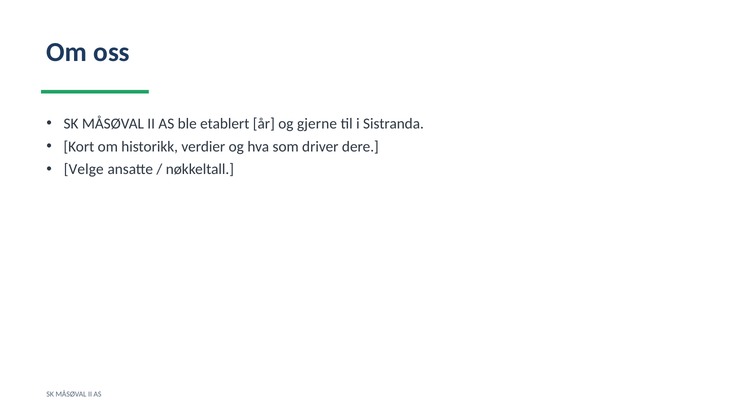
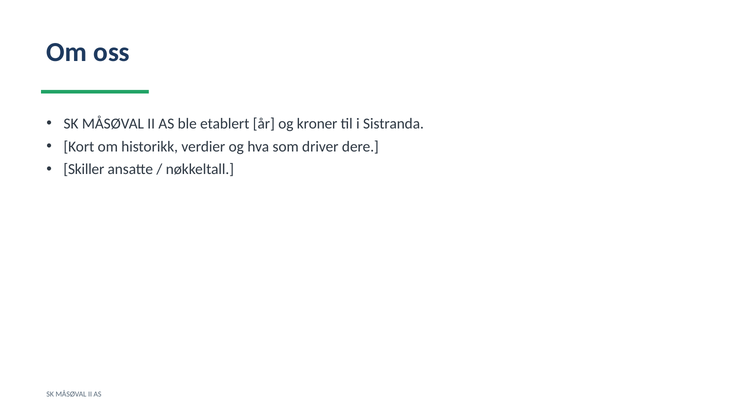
gjerne: gjerne -> kroner
Velge: Velge -> Skiller
